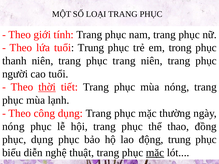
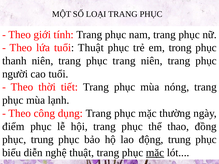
tuổi Trung: Trung -> Thuật
thời underline: present -> none
nóng at (13, 127): nóng -> điểm
phục dụng: dụng -> trung
